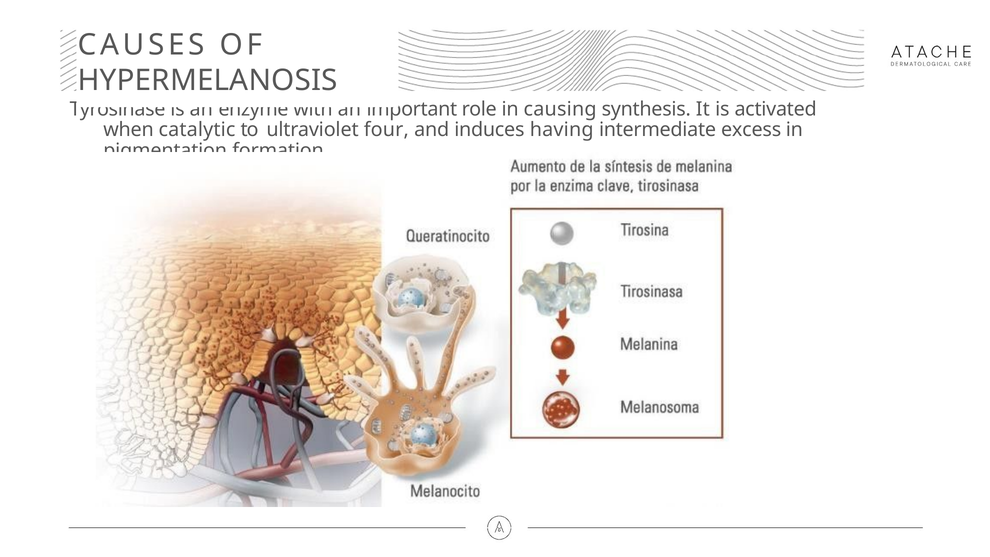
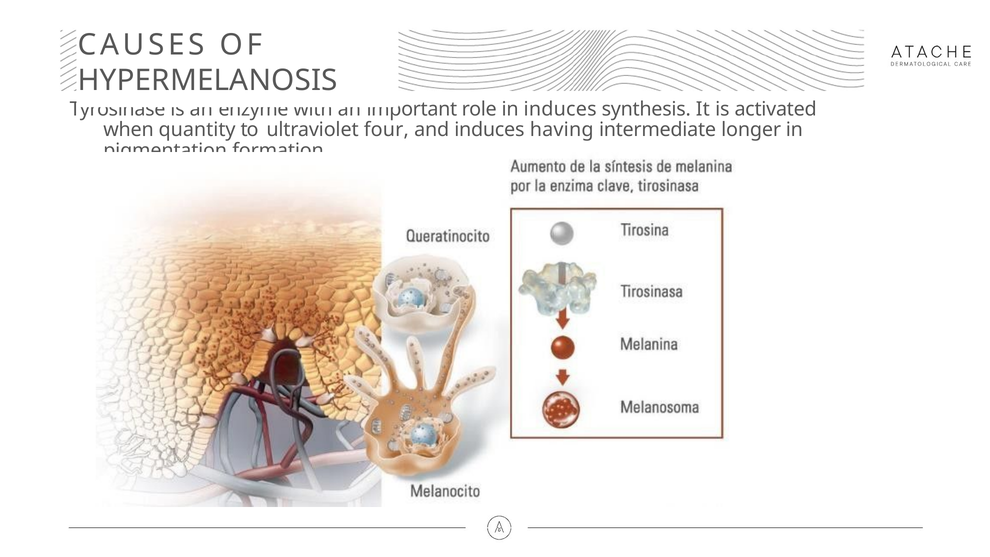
in causing: causing -> induces
catalytic: catalytic -> quantity
excess: excess -> longer
